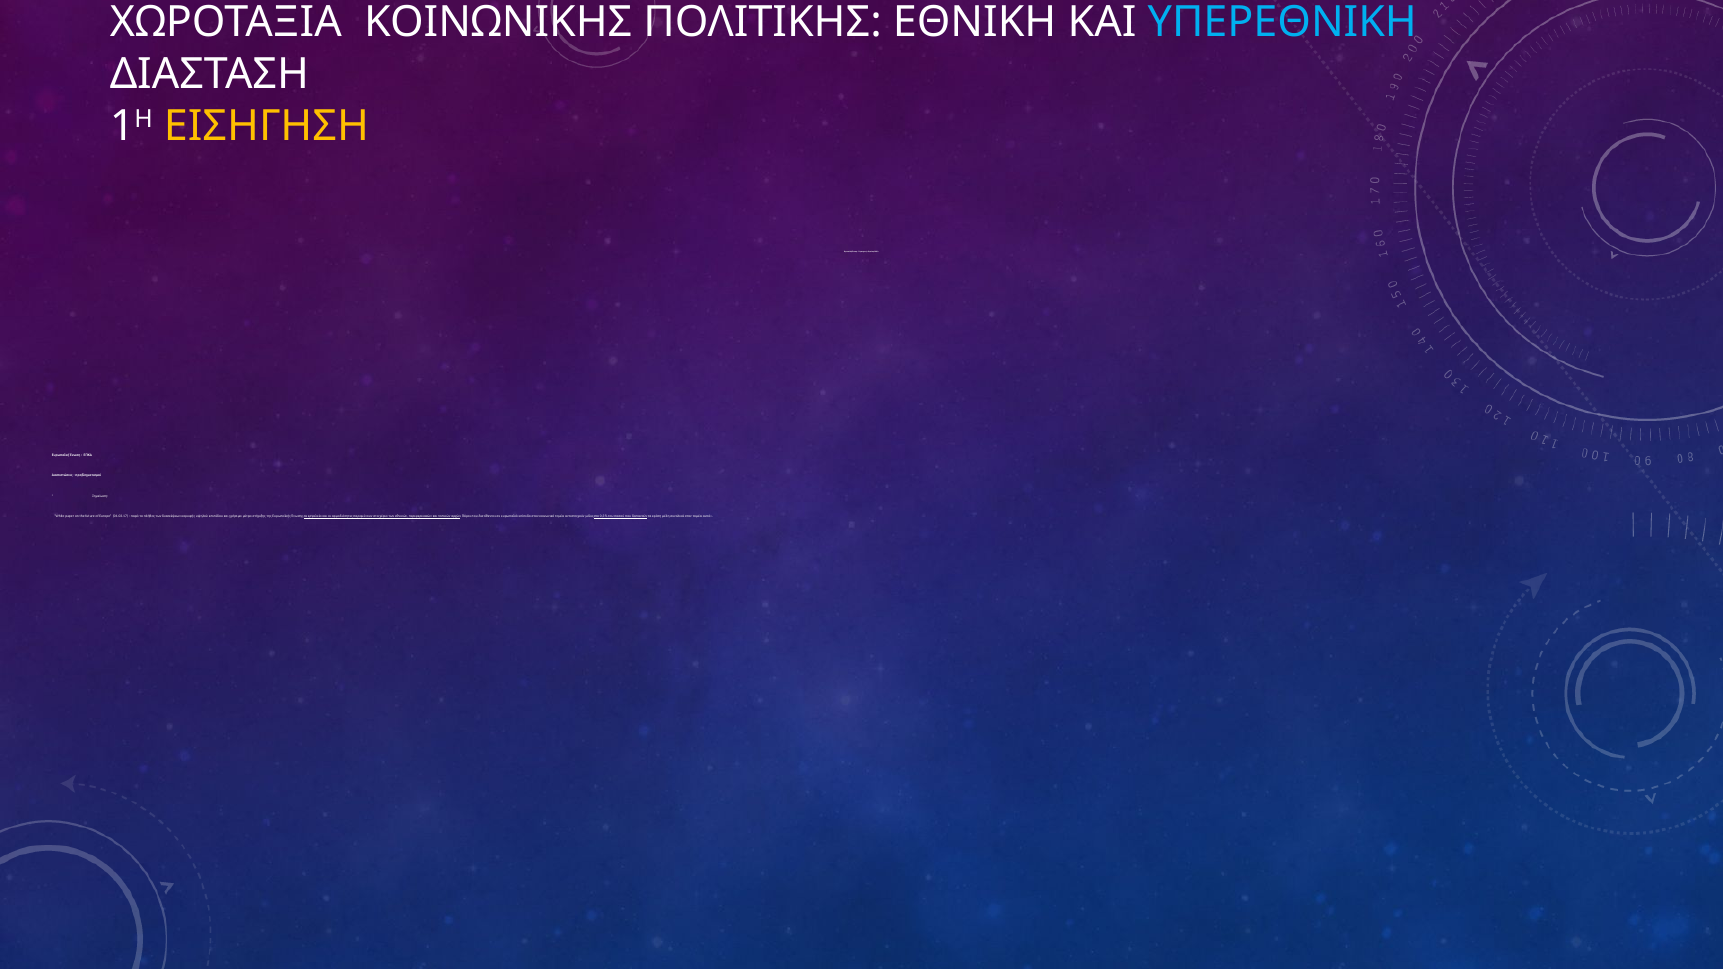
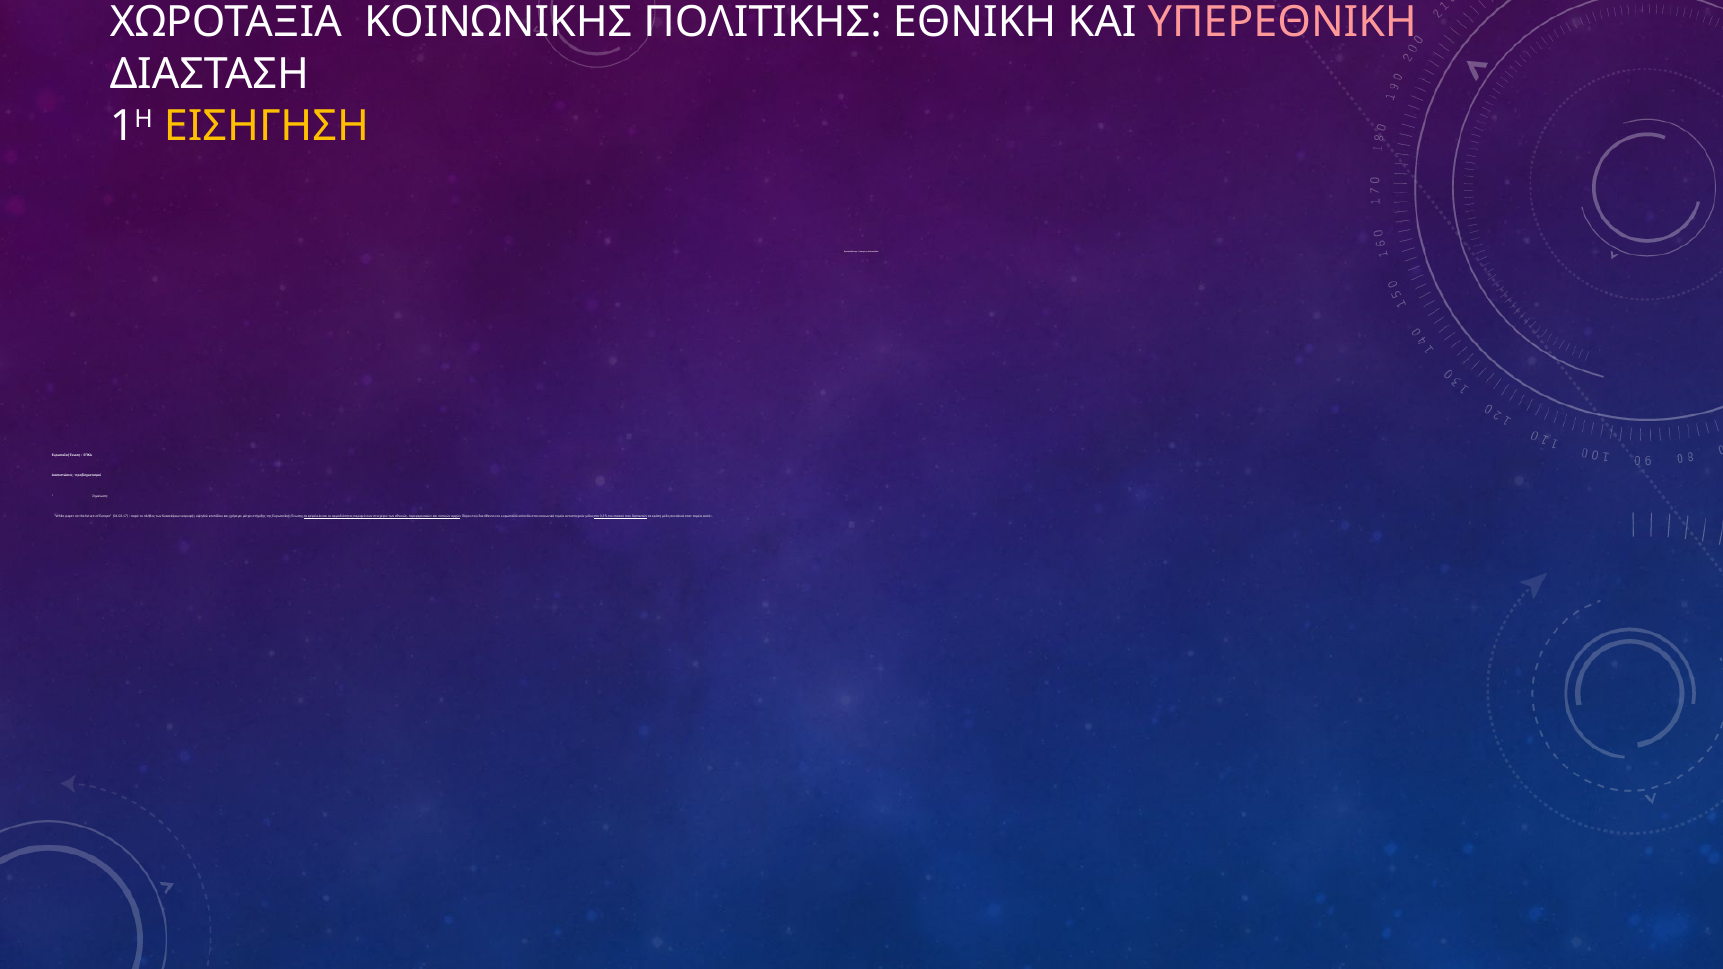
ΥΠΕΡΕΘΝΙΚΗ colour: light blue -> pink
